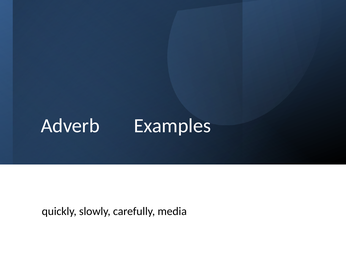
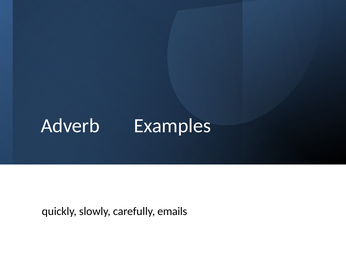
media: media -> emails
